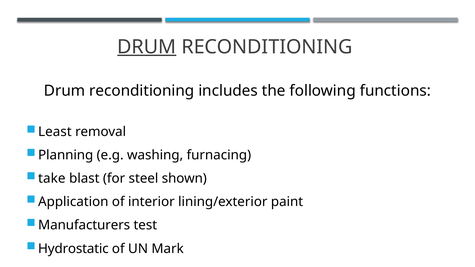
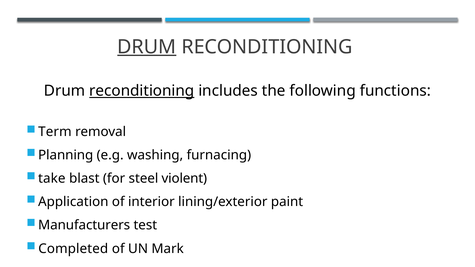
reconditioning at (142, 91) underline: none -> present
Least: Least -> Term
shown: shown -> violent
Hydrostatic: Hydrostatic -> Completed
